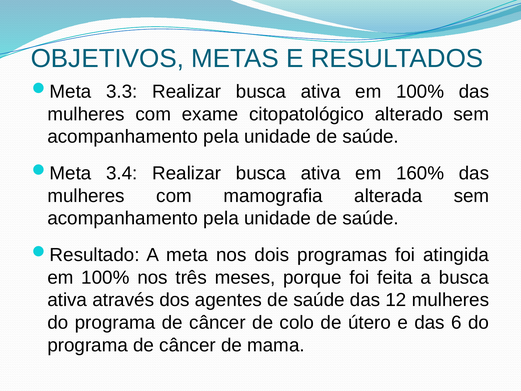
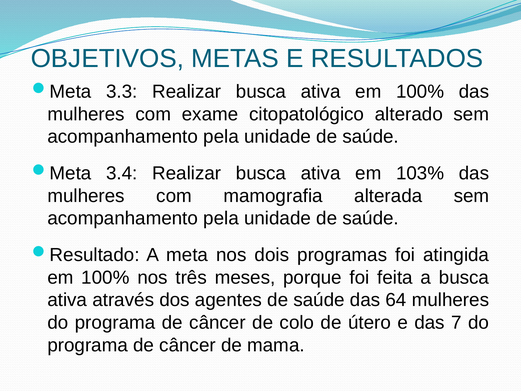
160%: 160% -> 103%
12: 12 -> 64
6: 6 -> 7
